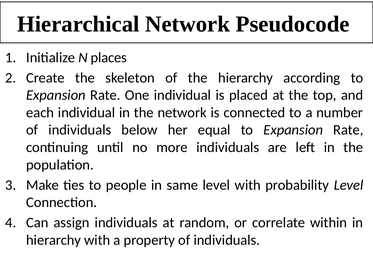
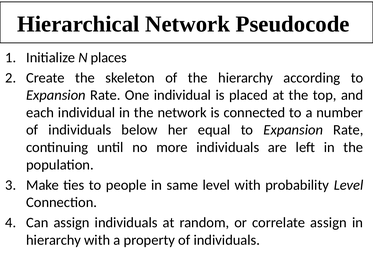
correlate within: within -> assign
